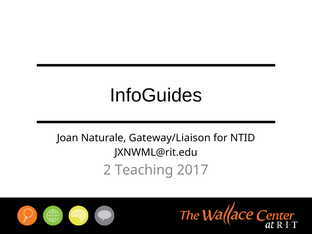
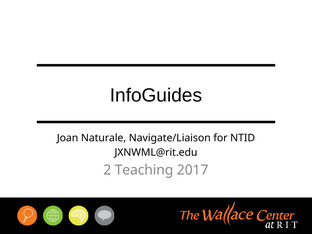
Gateway/Liaison: Gateway/Liaison -> Navigate/Liaison
